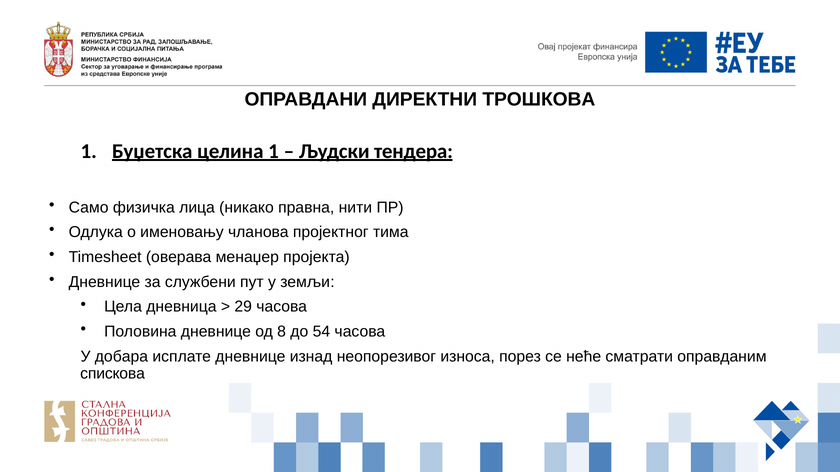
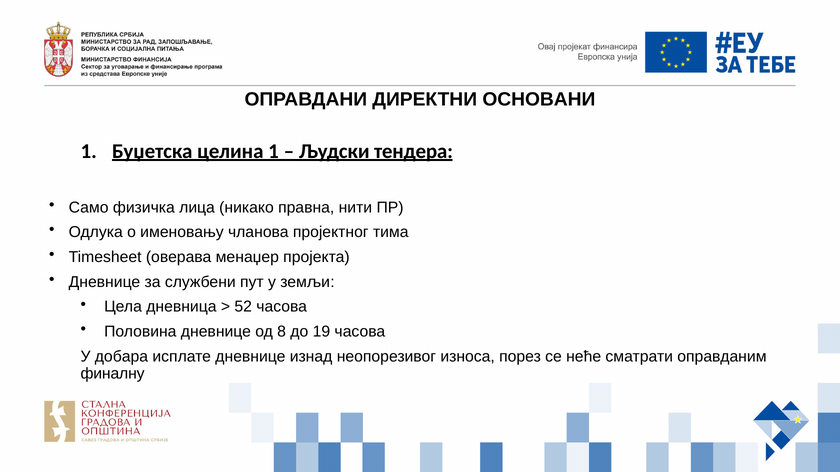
ТРОШКОВА: ТРОШКОВА -> ОСНОВАНИ
29: 29 -> 52
54: 54 -> 19
спискова: спискова -> финалну
